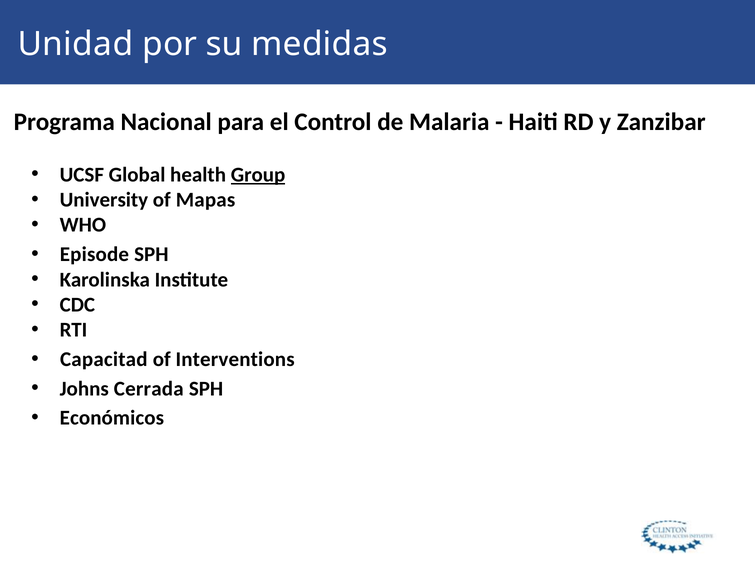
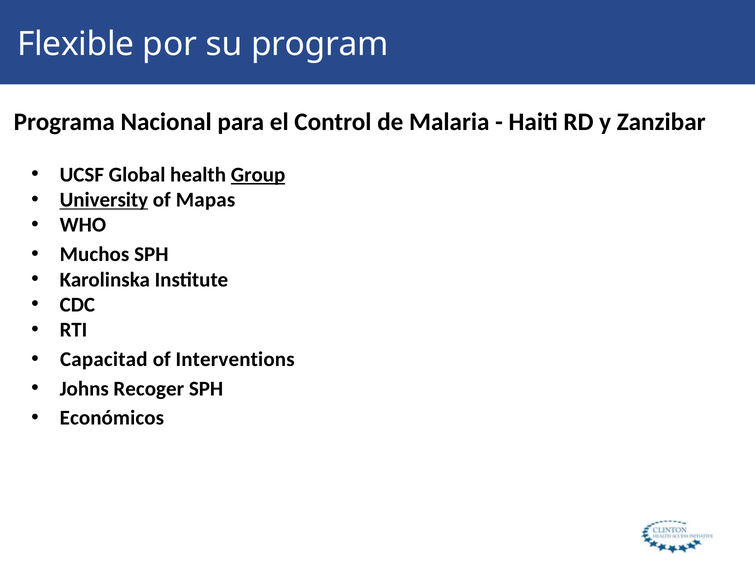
Unidad: Unidad -> Flexible
medidas: medidas -> program
University underline: none -> present
Episode: Episode -> Muchos
Cerrada: Cerrada -> Recoger
